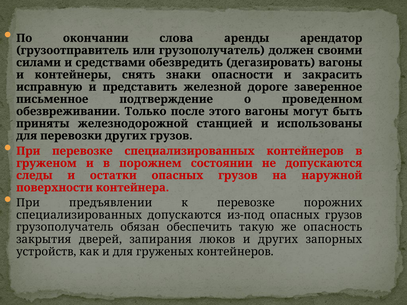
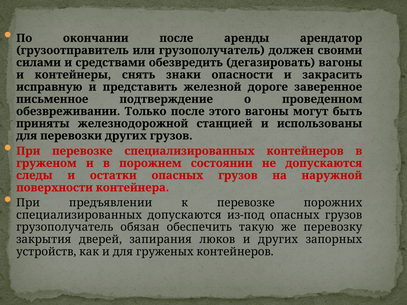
окончании слова: слова -> после
опасность: опасность -> перевозку
